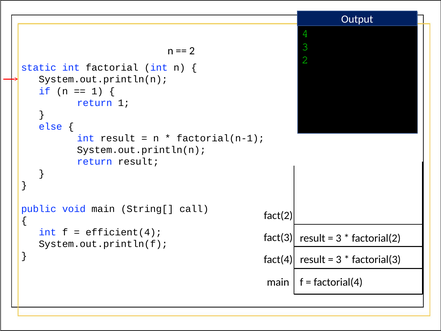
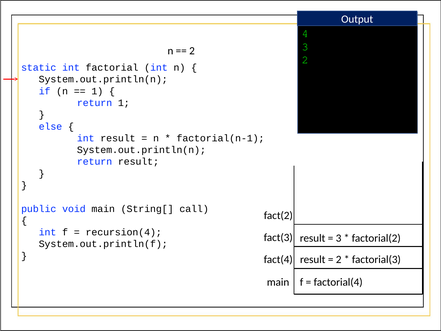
efficient(4: efficient(4 -> recursion(4
3 at (339, 259): 3 -> 2
